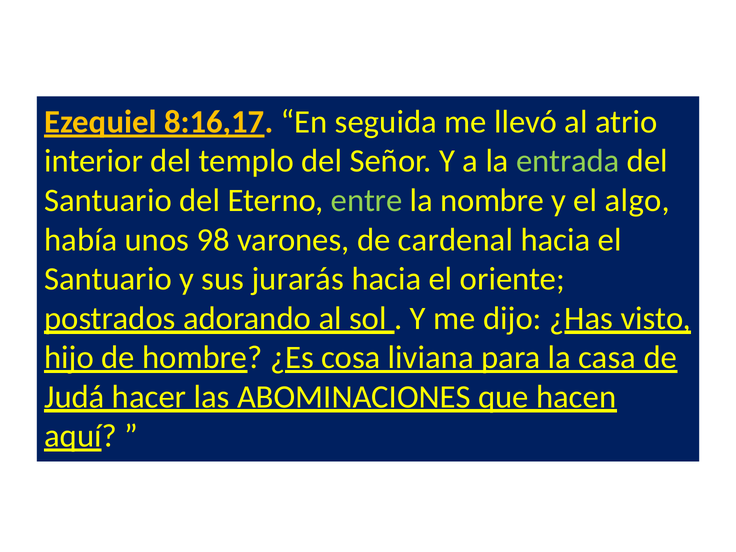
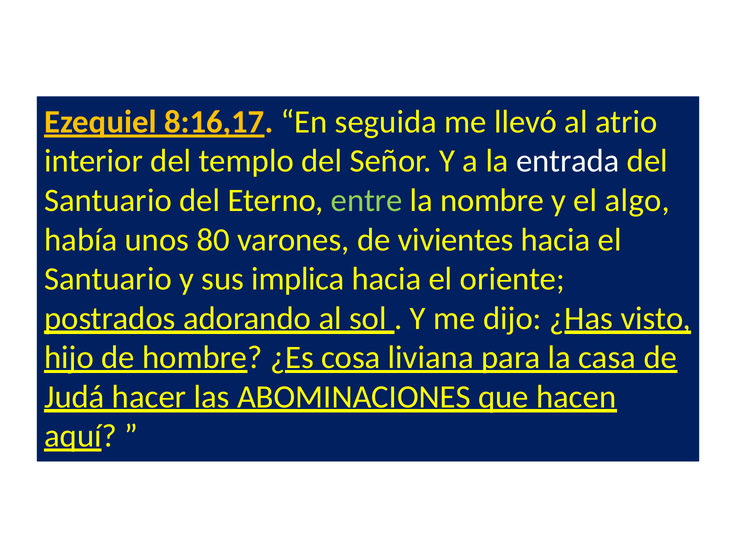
entrada colour: light green -> white
98: 98 -> 80
cardenal: cardenal -> vivientes
jurarás: jurarás -> implica
